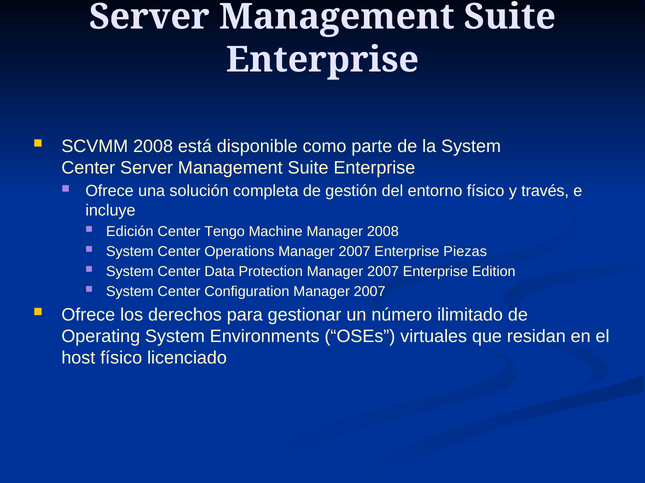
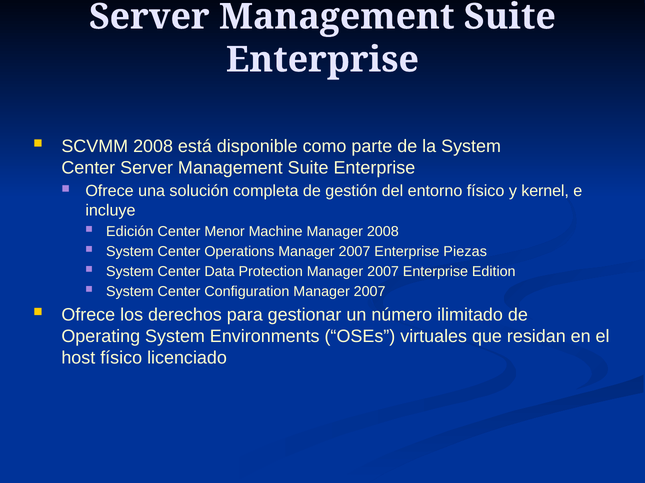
través: través -> kernel
Tengo: Tengo -> Menor
